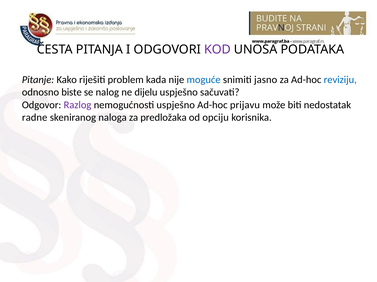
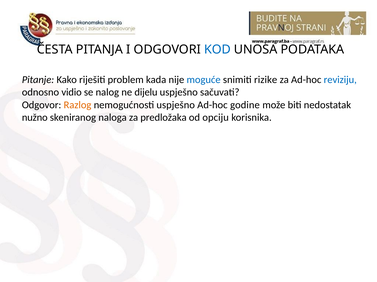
KOD colour: purple -> blue
jasno: jasno -> rizike
biste: biste -> vidio
Razlog colour: purple -> orange
prijavu: prijavu -> godine
radne: radne -> nužno
